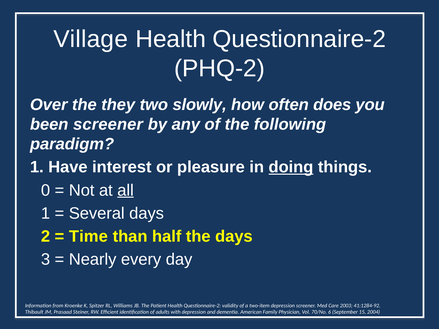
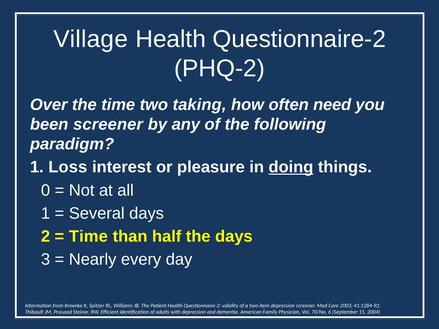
the they: they -> time
slowly: slowly -> taking
does: does -> need
Have: Have -> Loss
all underline: present -> none
